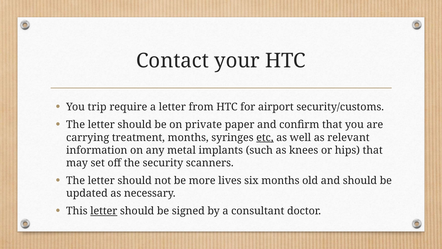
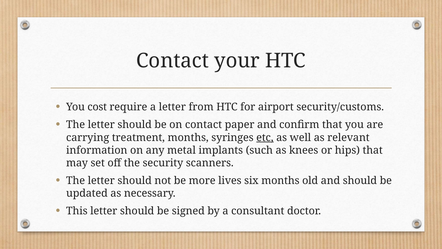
trip: trip -> cost
on private: private -> contact
letter at (104, 211) underline: present -> none
